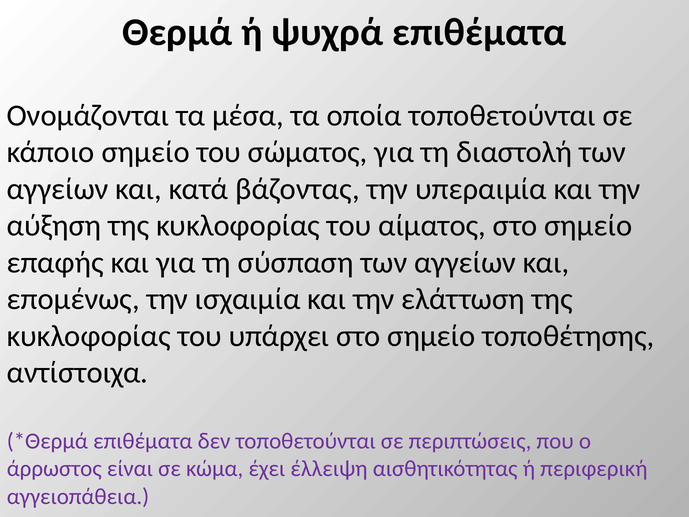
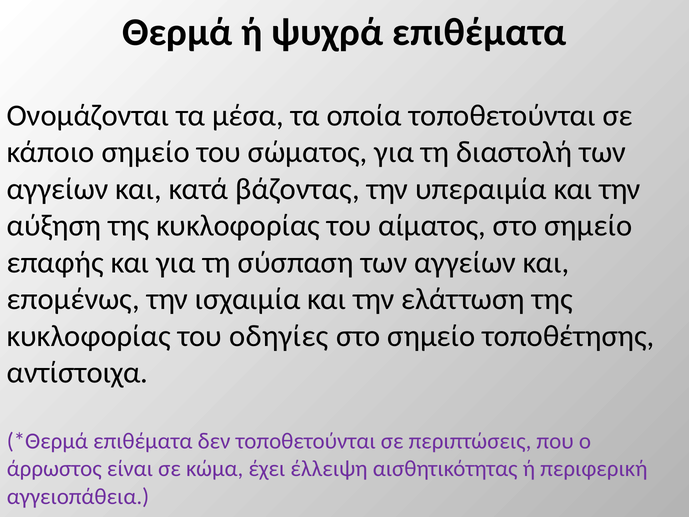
υπάρχει: υπάρχει -> οδηγίες
